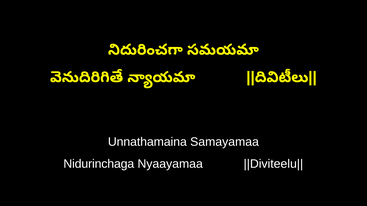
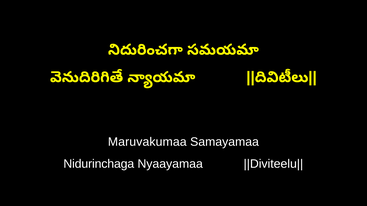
Unnathamaina: Unnathamaina -> Maruvakumaa
